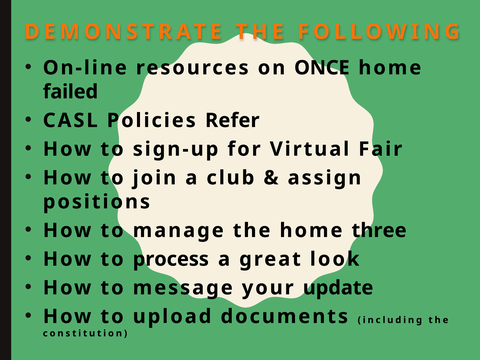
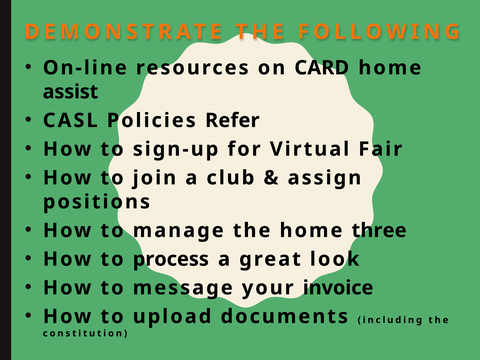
ONCE: ONCE -> CARD
failed: failed -> assist
update: update -> invoice
